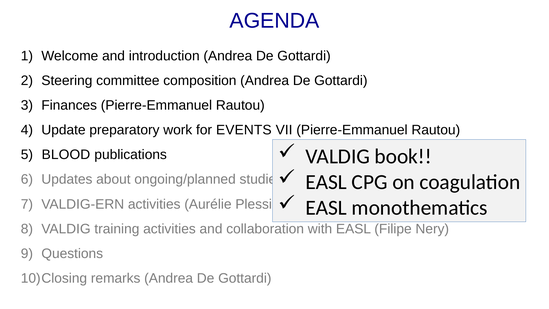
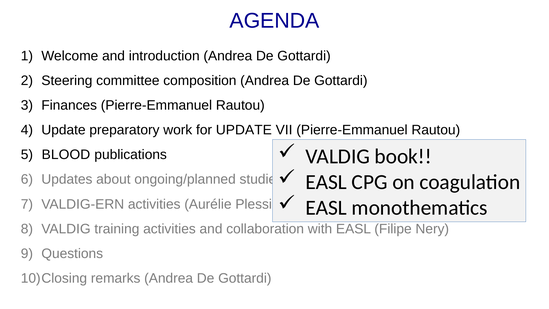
for EVENTS: EVENTS -> UPDATE
